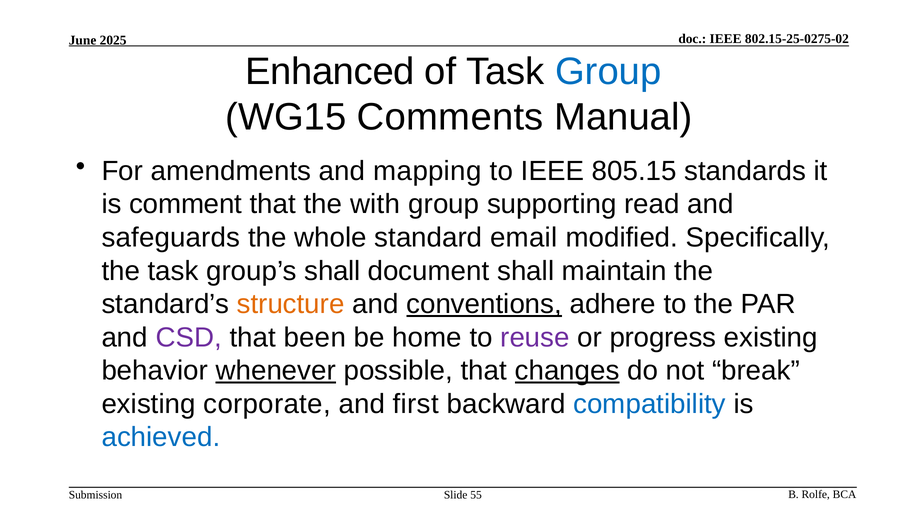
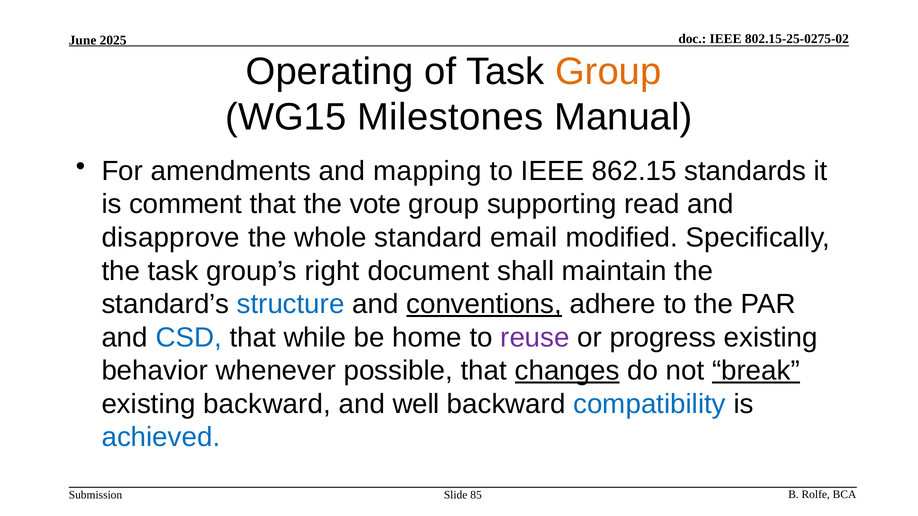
Enhanced: Enhanced -> Operating
Group at (608, 72) colour: blue -> orange
Comments: Comments -> Milestones
805.15: 805.15 -> 862.15
with: with -> vote
safeguards: safeguards -> disapprove
group’s shall: shall -> right
structure colour: orange -> blue
CSD colour: purple -> blue
been: been -> while
whenever underline: present -> none
break underline: none -> present
existing corporate: corporate -> backward
first: first -> well
55: 55 -> 85
